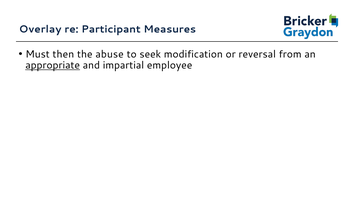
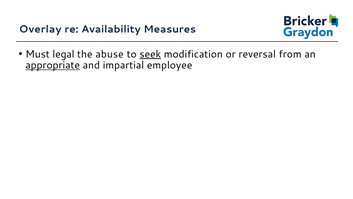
Participant: Participant -> Availability
then: then -> legal
seek underline: none -> present
